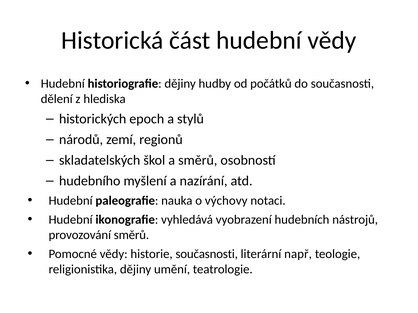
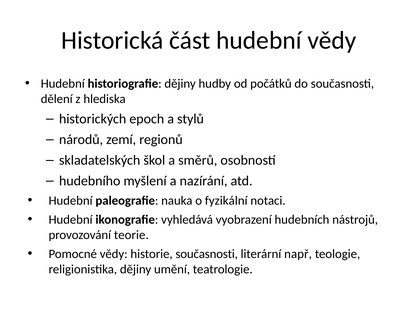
výchovy: výchovy -> fyzikální
provozování směrů: směrů -> teorie
